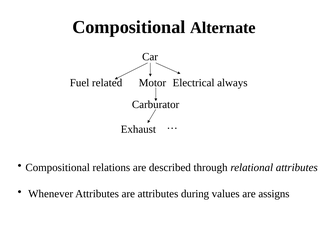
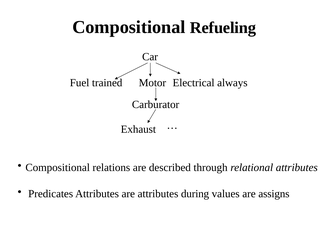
Alternate: Alternate -> Refueling
related: related -> trained
Whenever: Whenever -> Predicates
